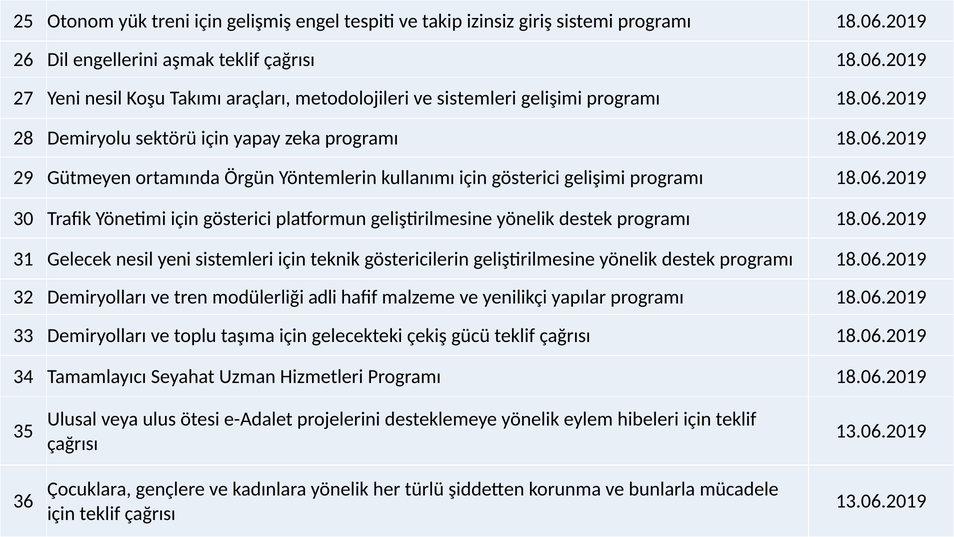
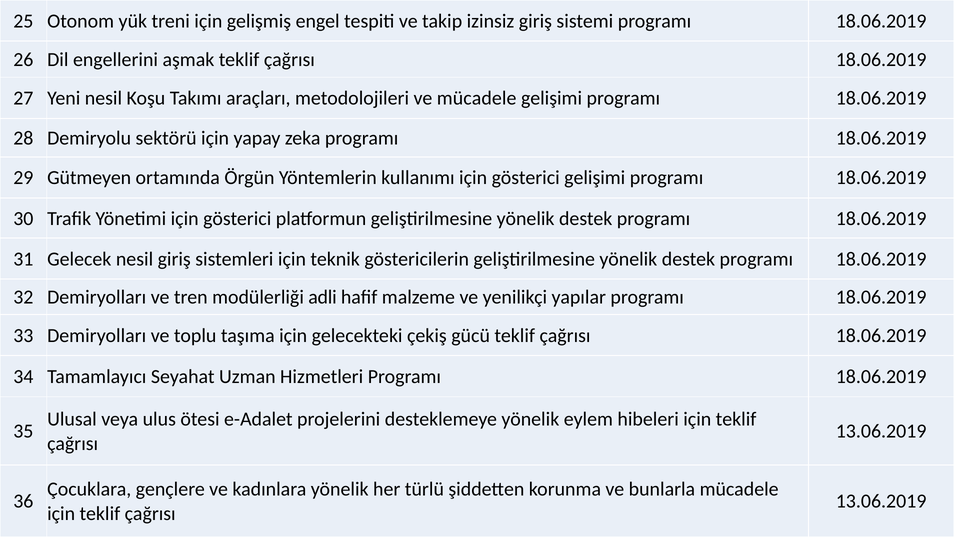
ve sistemleri: sistemleri -> mücadele
nesil yeni: yeni -> giriş
